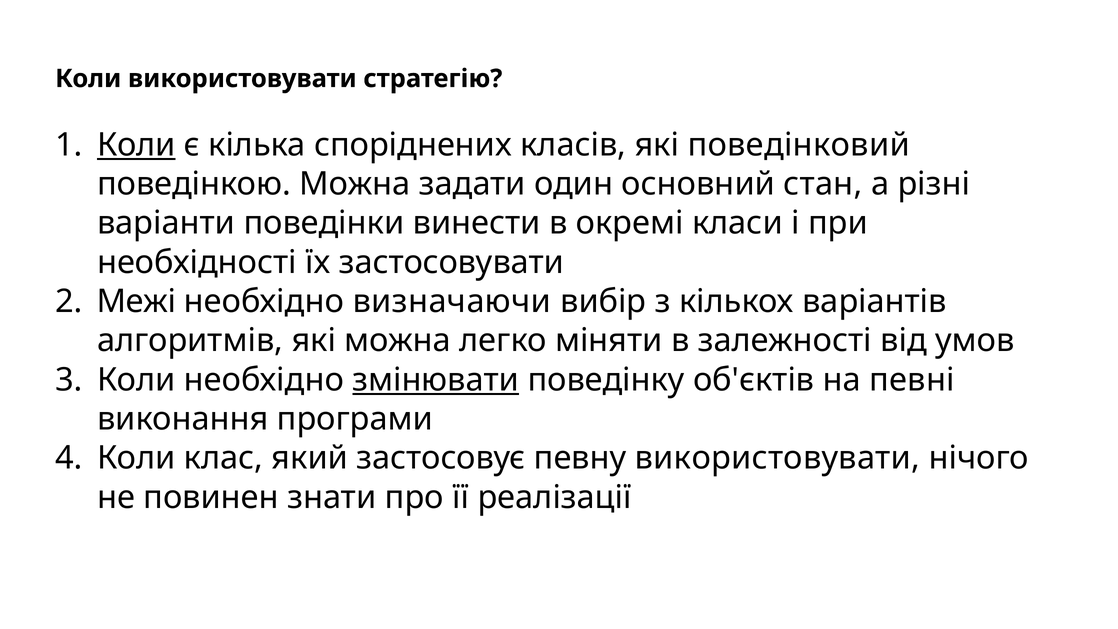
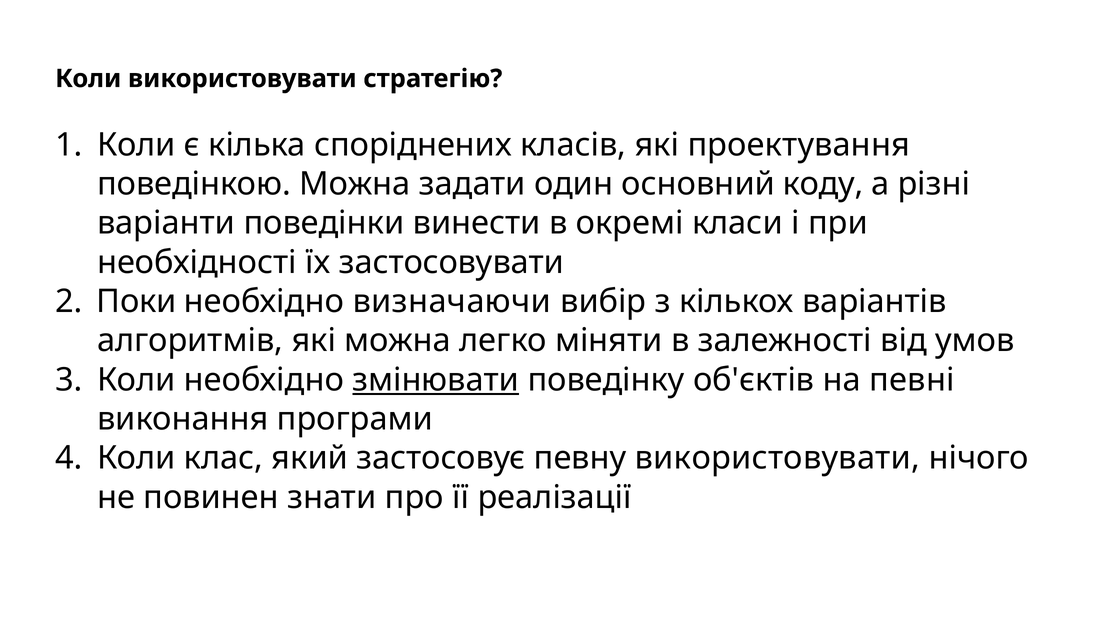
Коли at (136, 145) underline: present -> none
поведінковий: поведінковий -> проектування
стан: стан -> коду
Межі: Межі -> Поки
